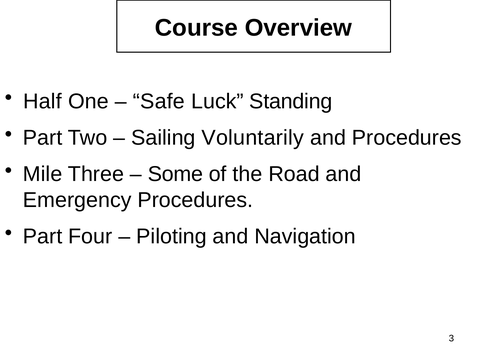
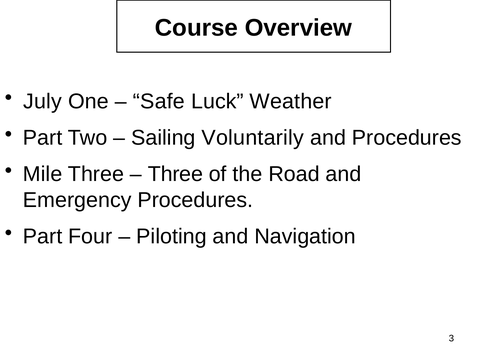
Half: Half -> July
Standing: Standing -> Weather
Some at (175, 174): Some -> Three
